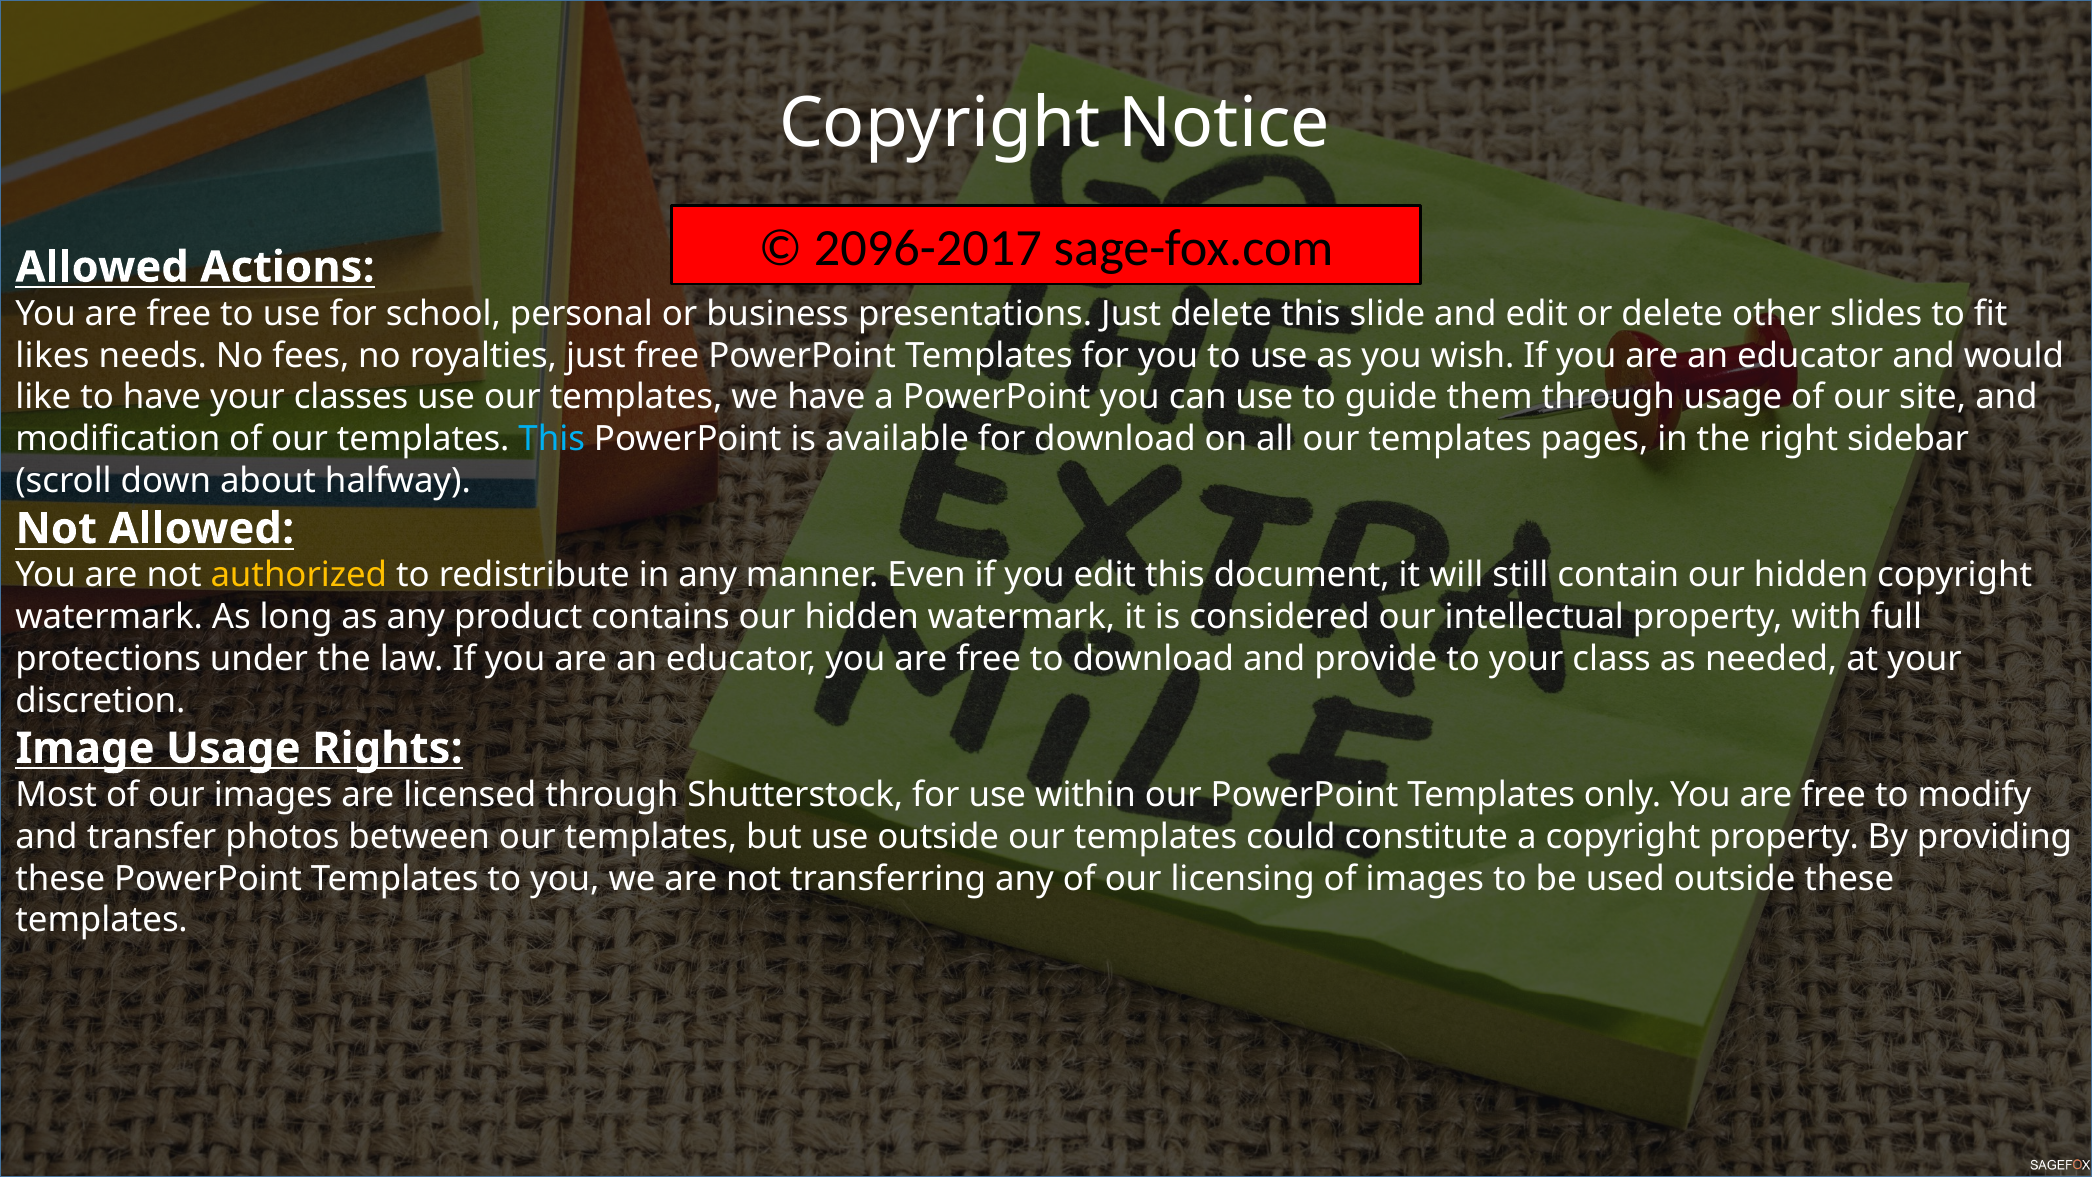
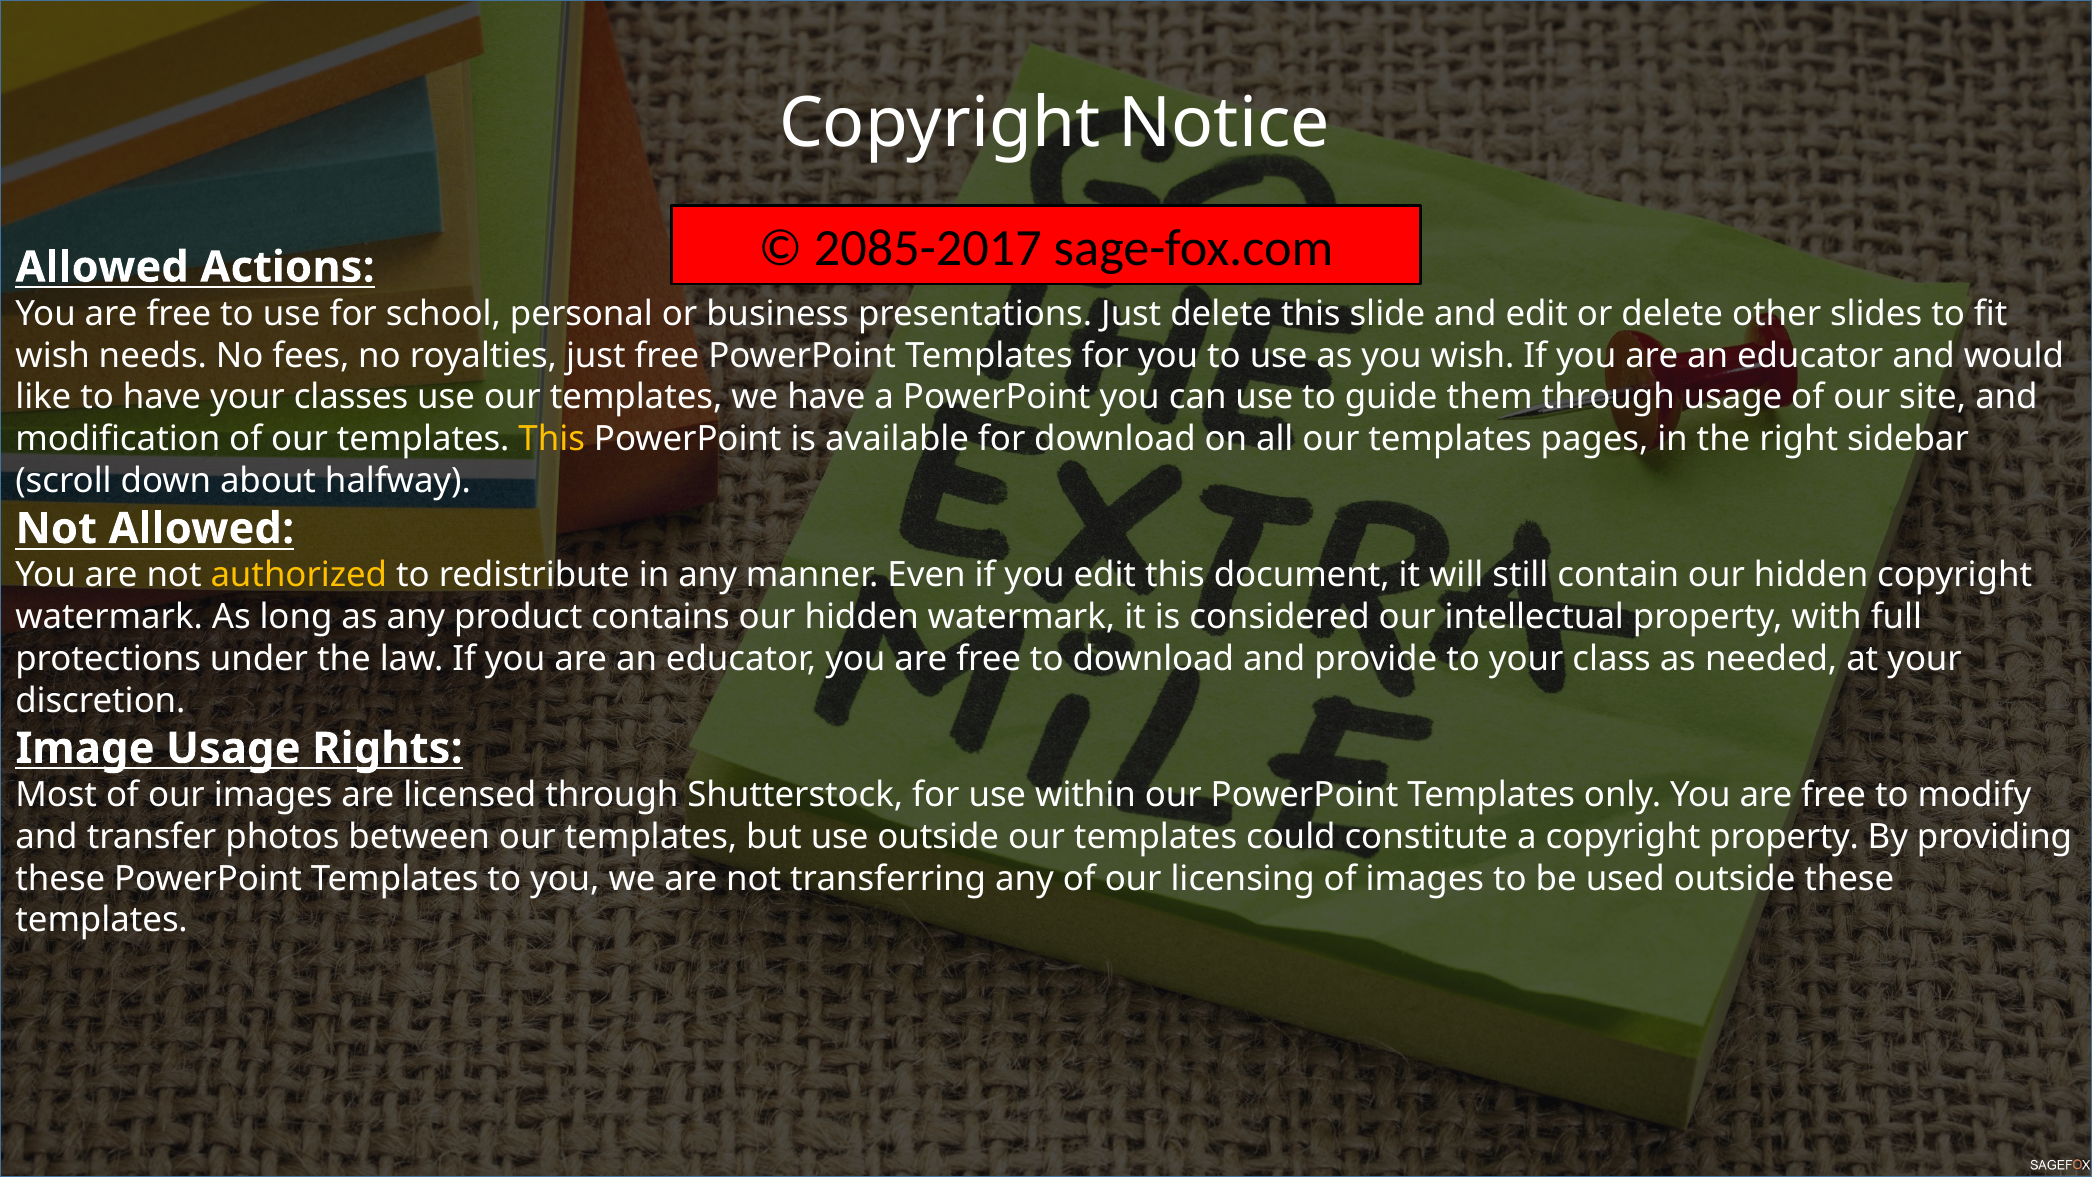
2096-2017: 2096-2017 -> 2085-2017
likes at (53, 355): likes -> wish
This at (552, 439) colour: light blue -> yellow
